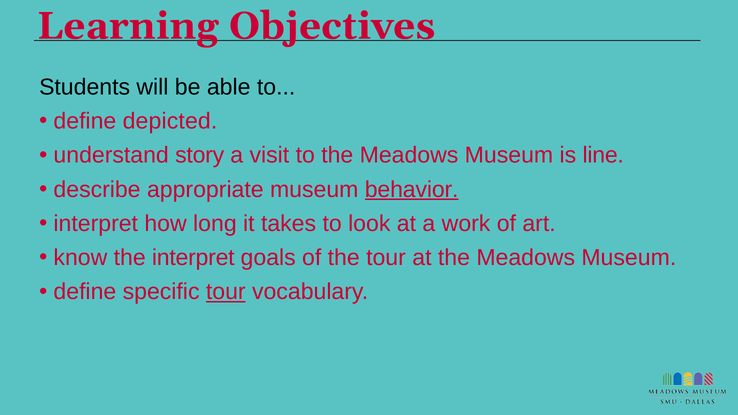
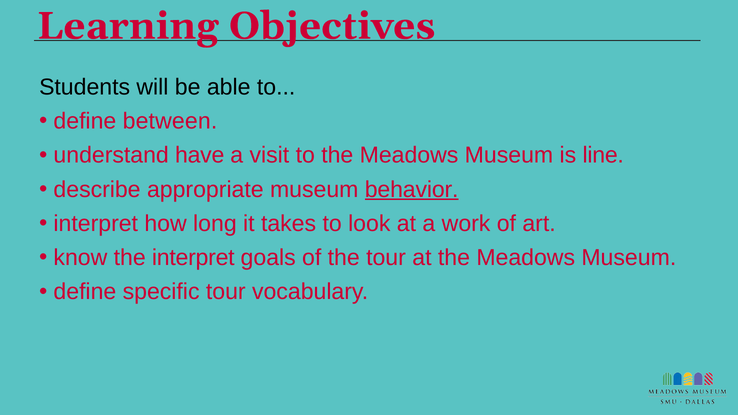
depicted: depicted -> between
story: story -> have
tour at (226, 292) underline: present -> none
